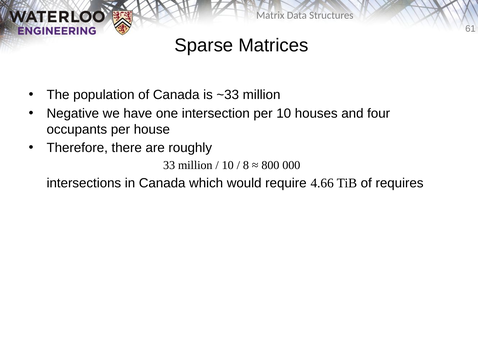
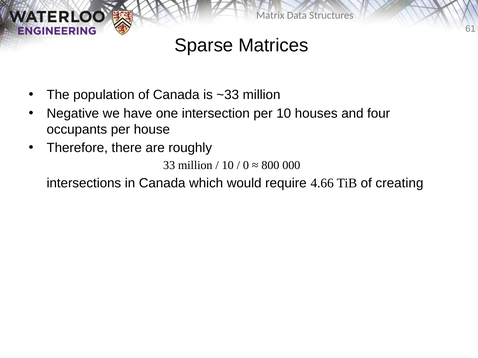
8: 8 -> 0
requires: requires -> creating
